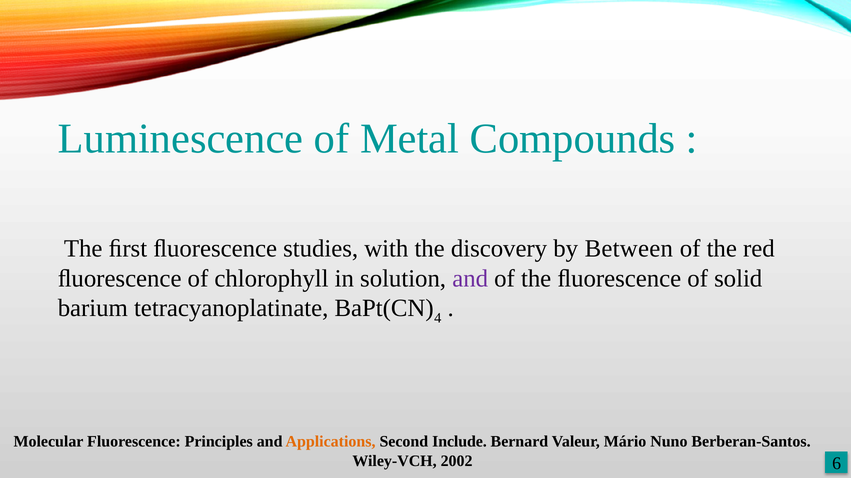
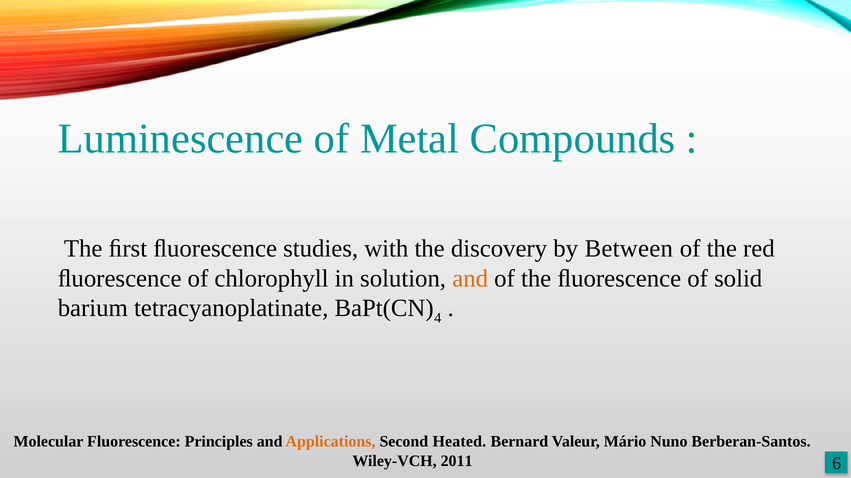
and at (470, 279) colour: purple -> orange
Include: Include -> Heated
2002: 2002 -> 2011
